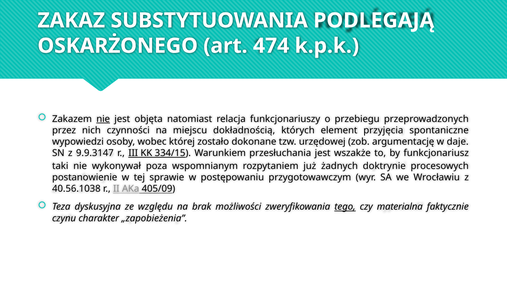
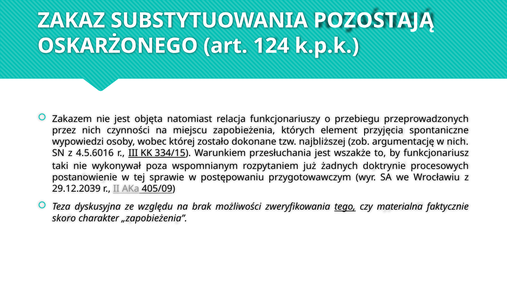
PODLEGAJĄ: PODLEGAJĄ -> POZOSTAJĄ
474: 474 -> 124
nie at (103, 119) underline: present -> none
dokładnością: dokładnością -> zapobieżenia
urzędowej: urzędowej -> najbliższej
w daje: daje -> nich
9.9.3147: 9.9.3147 -> 4.5.6016
40.56.1038: 40.56.1038 -> 29.12.2039
czynu: czynu -> skoro
